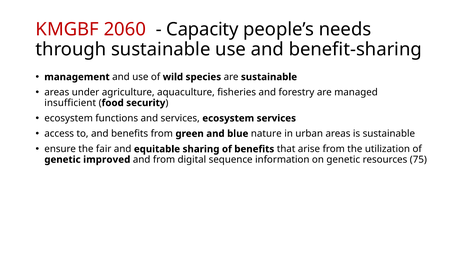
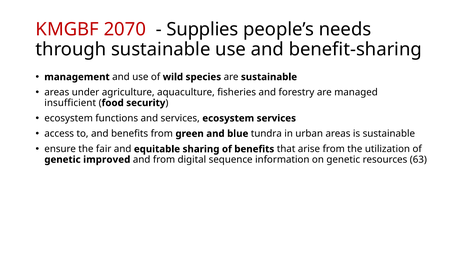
2060: 2060 -> 2070
Capacity: Capacity -> Supplies
nature: nature -> tundra
75: 75 -> 63
